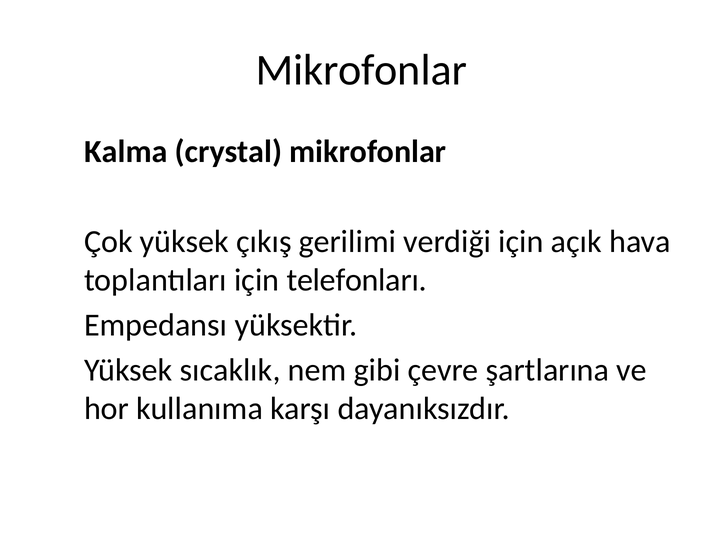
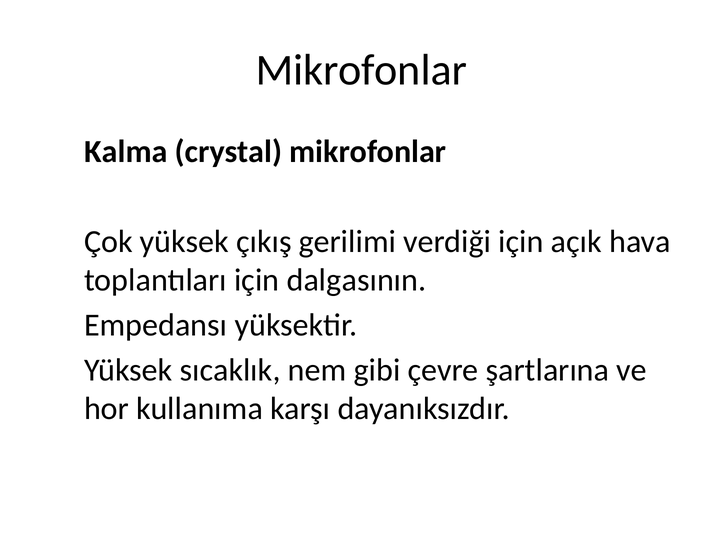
telefonları: telefonları -> dalgasının
